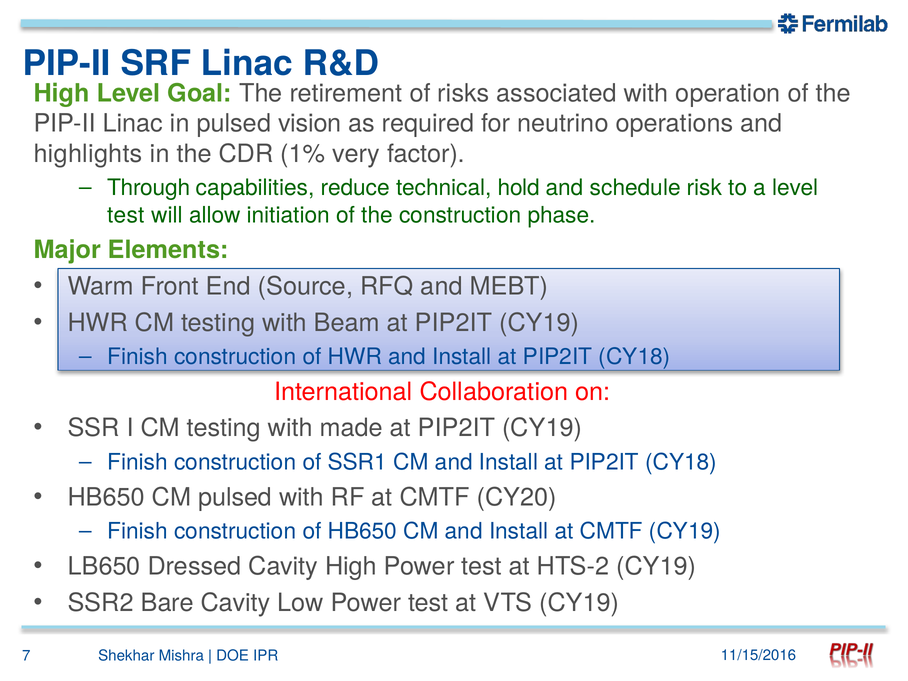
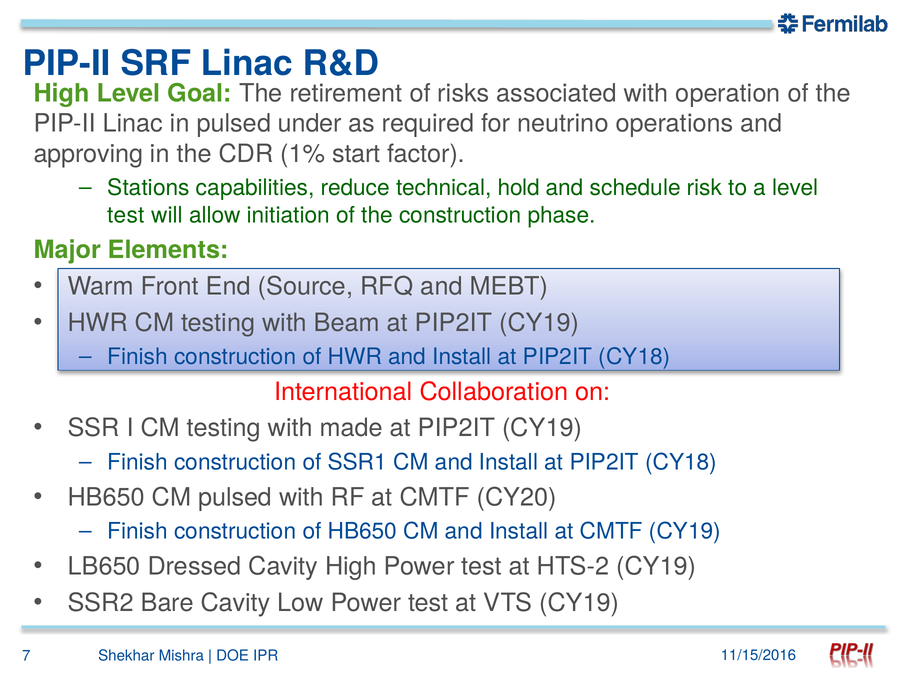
vision: vision -> under
highlights: highlights -> approving
very: very -> start
Through: Through -> Stations
